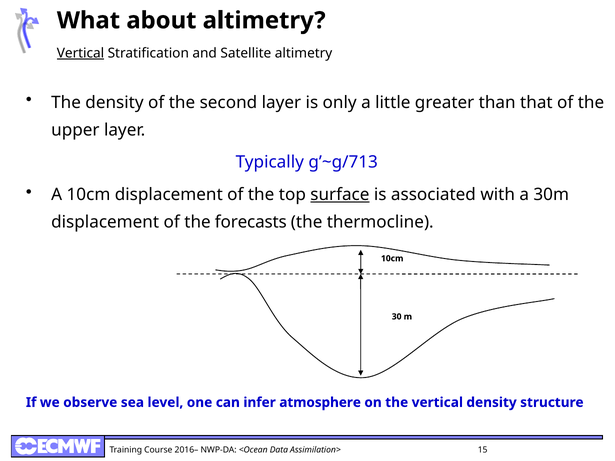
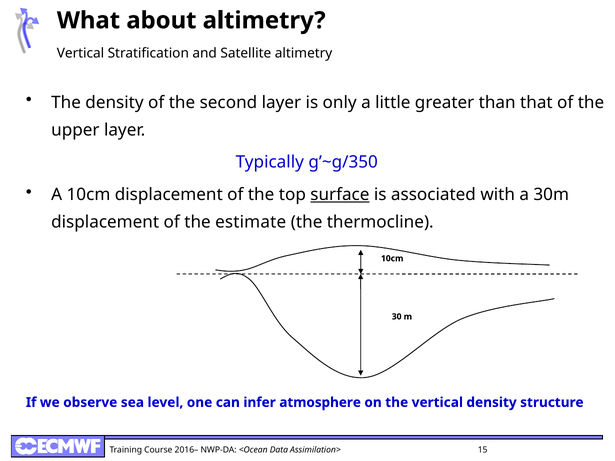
Vertical at (81, 53) underline: present -> none
g’~g/713: g’~g/713 -> g’~g/350
forecasts: forecasts -> estimate
